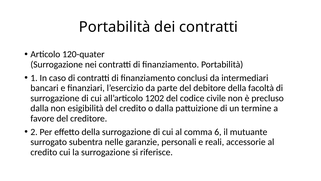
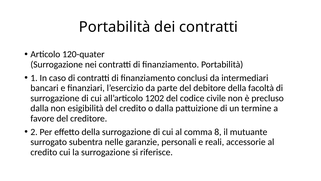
6: 6 -> 8
